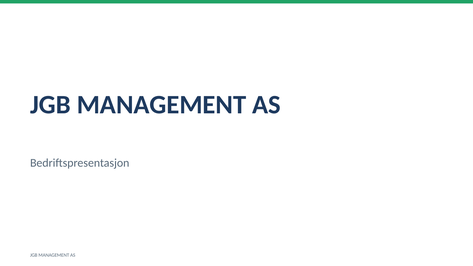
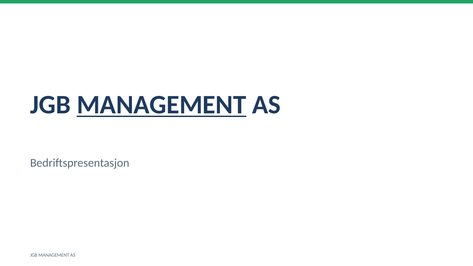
MANAGEMENT at (161, 105) underline: none -> present
